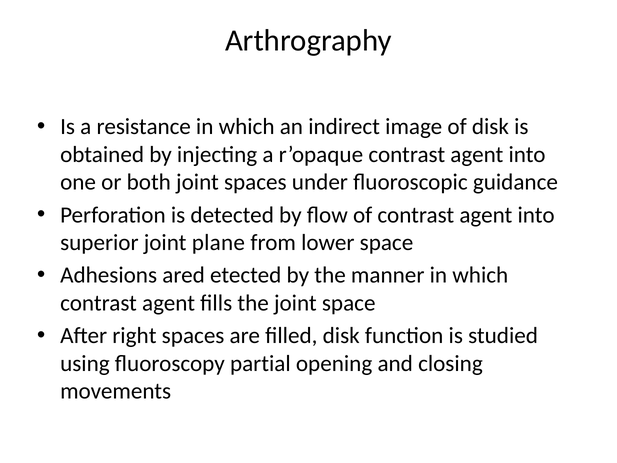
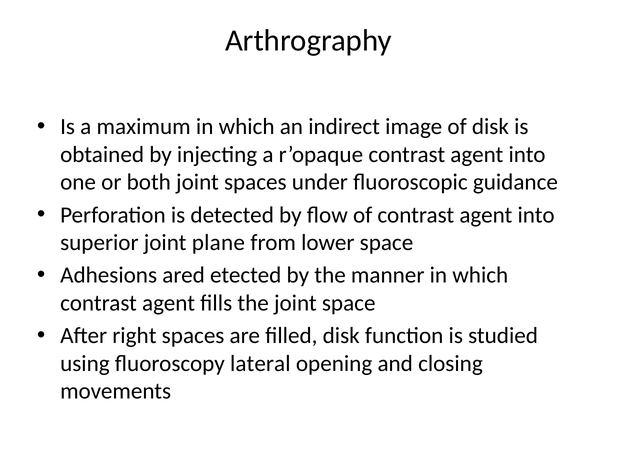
resistance: resistance -> maximum
partial: partial -> lateral
